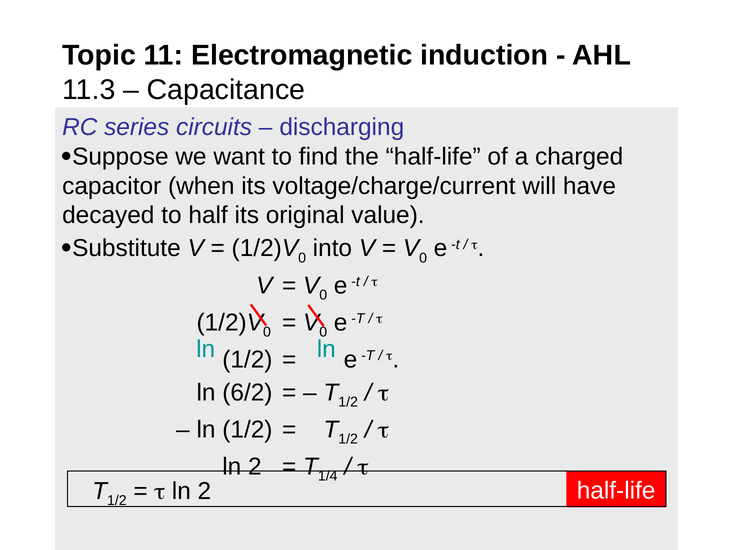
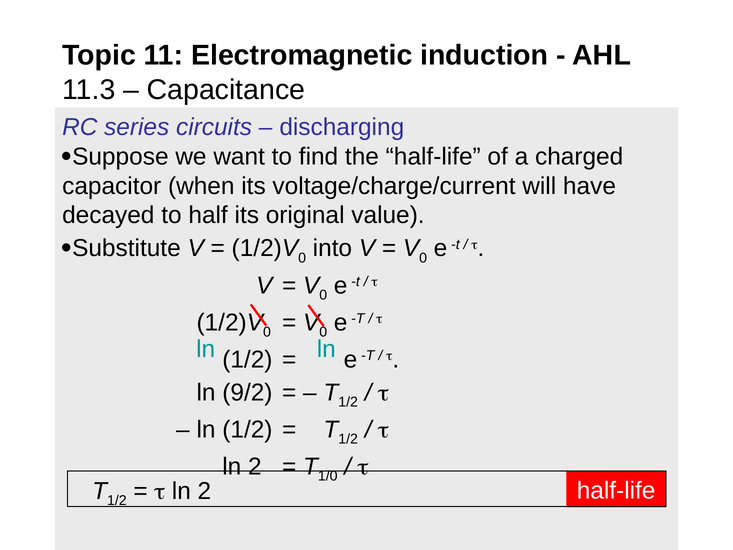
6/2: 6/2 -> 9/2
1/4: 1/4 -> 1/0
